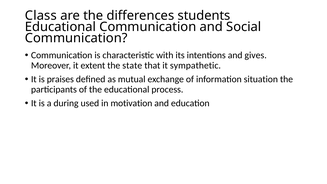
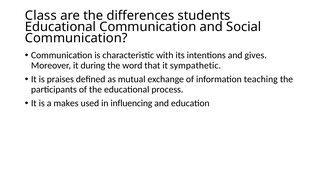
extent: extent -> during
state: state -> word
situation: situation -> teaching
during: during -> makes
motivation: motivation -> influencing
